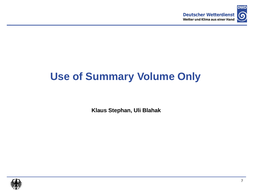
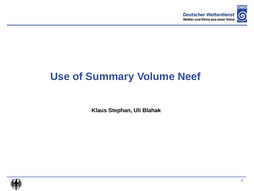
Only: Only -> Neef
